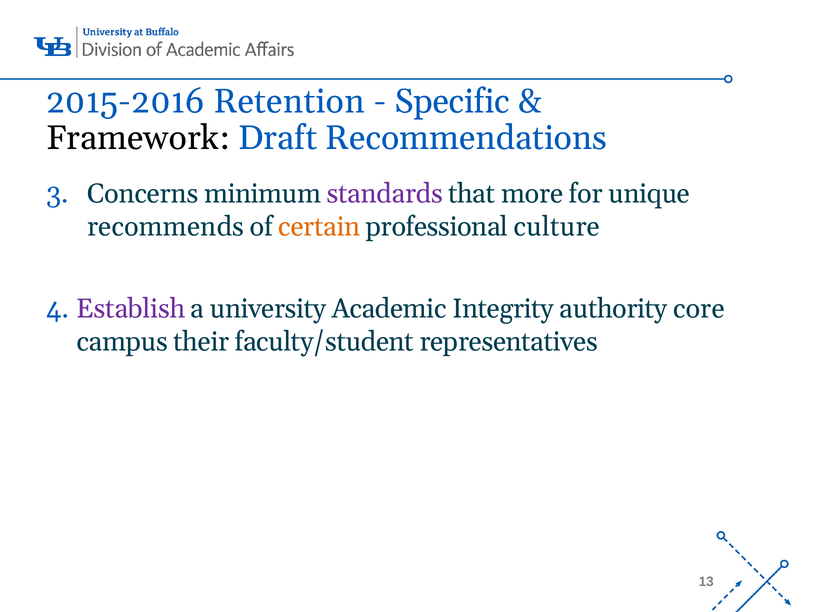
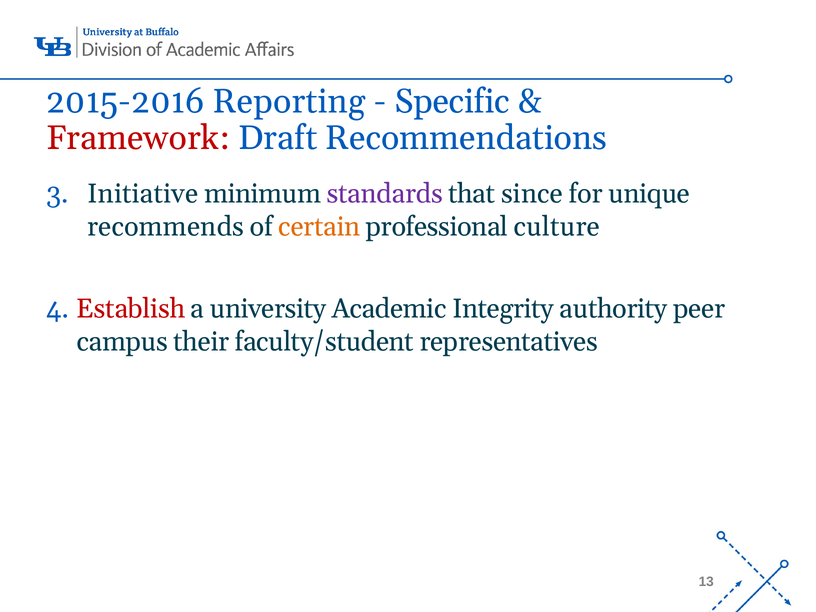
Retention: Retention -> Reporting
Framework colour: black -> red
Concerns: Concerns -> Initiative
more: more -> since
Establish colour: purple -> red
core: core -> peer
